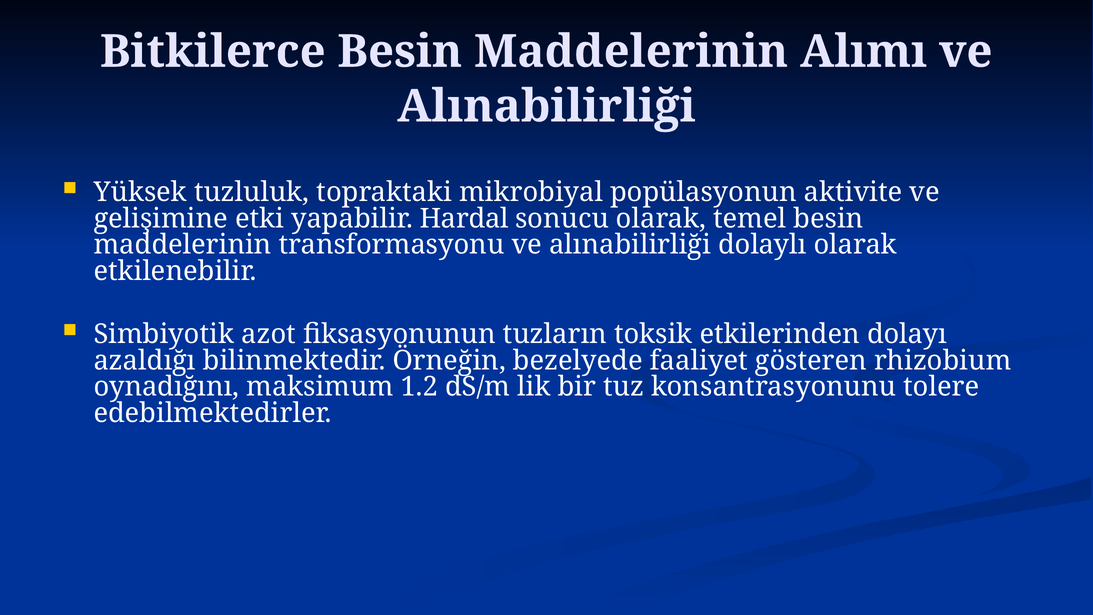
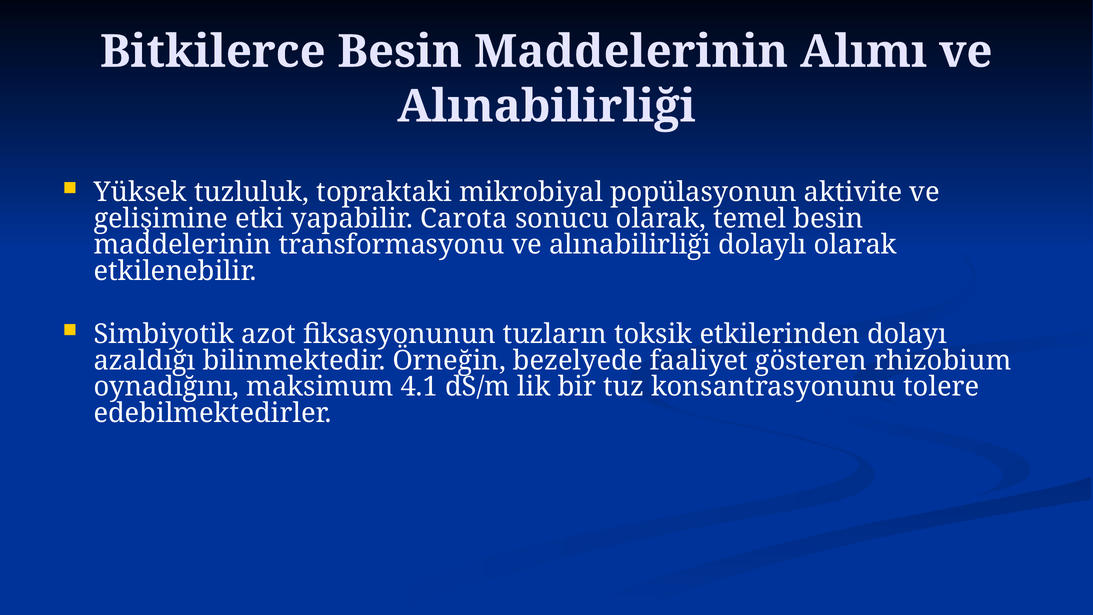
Hardal: Hardal -> Carota
1.2: 1.2 -> 4.1
